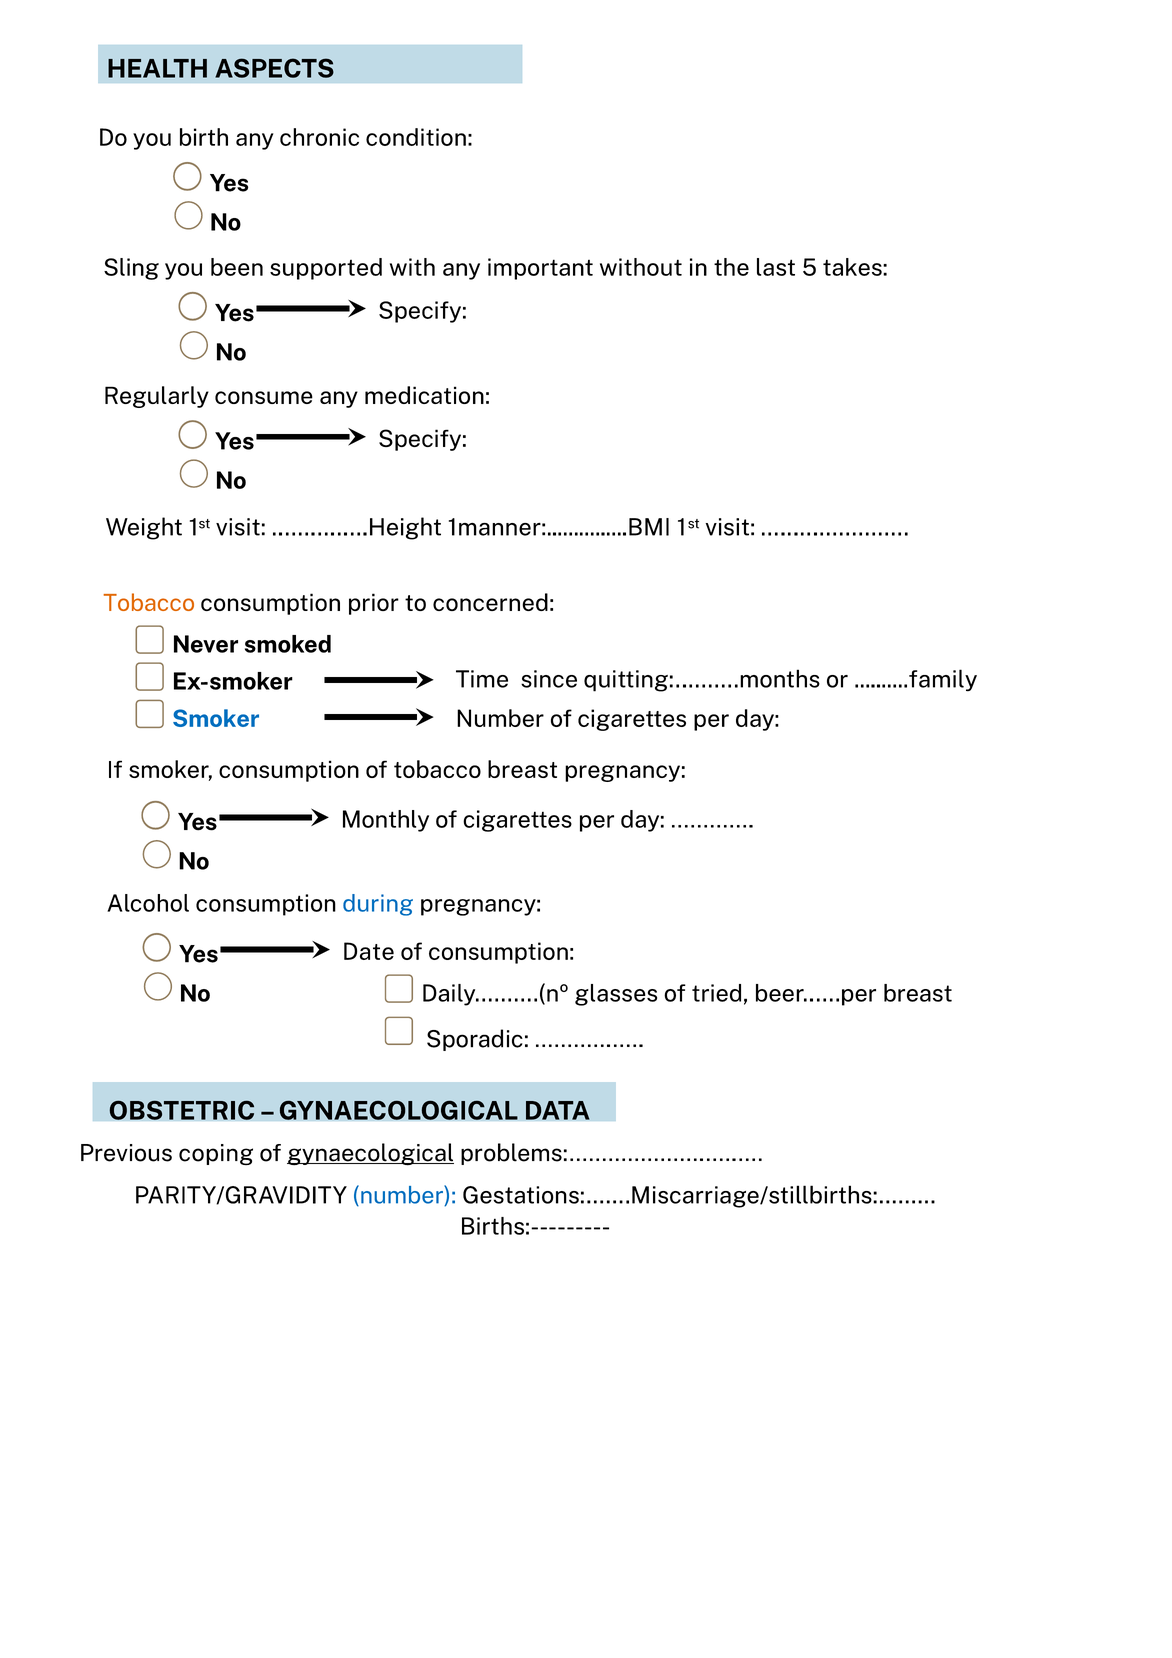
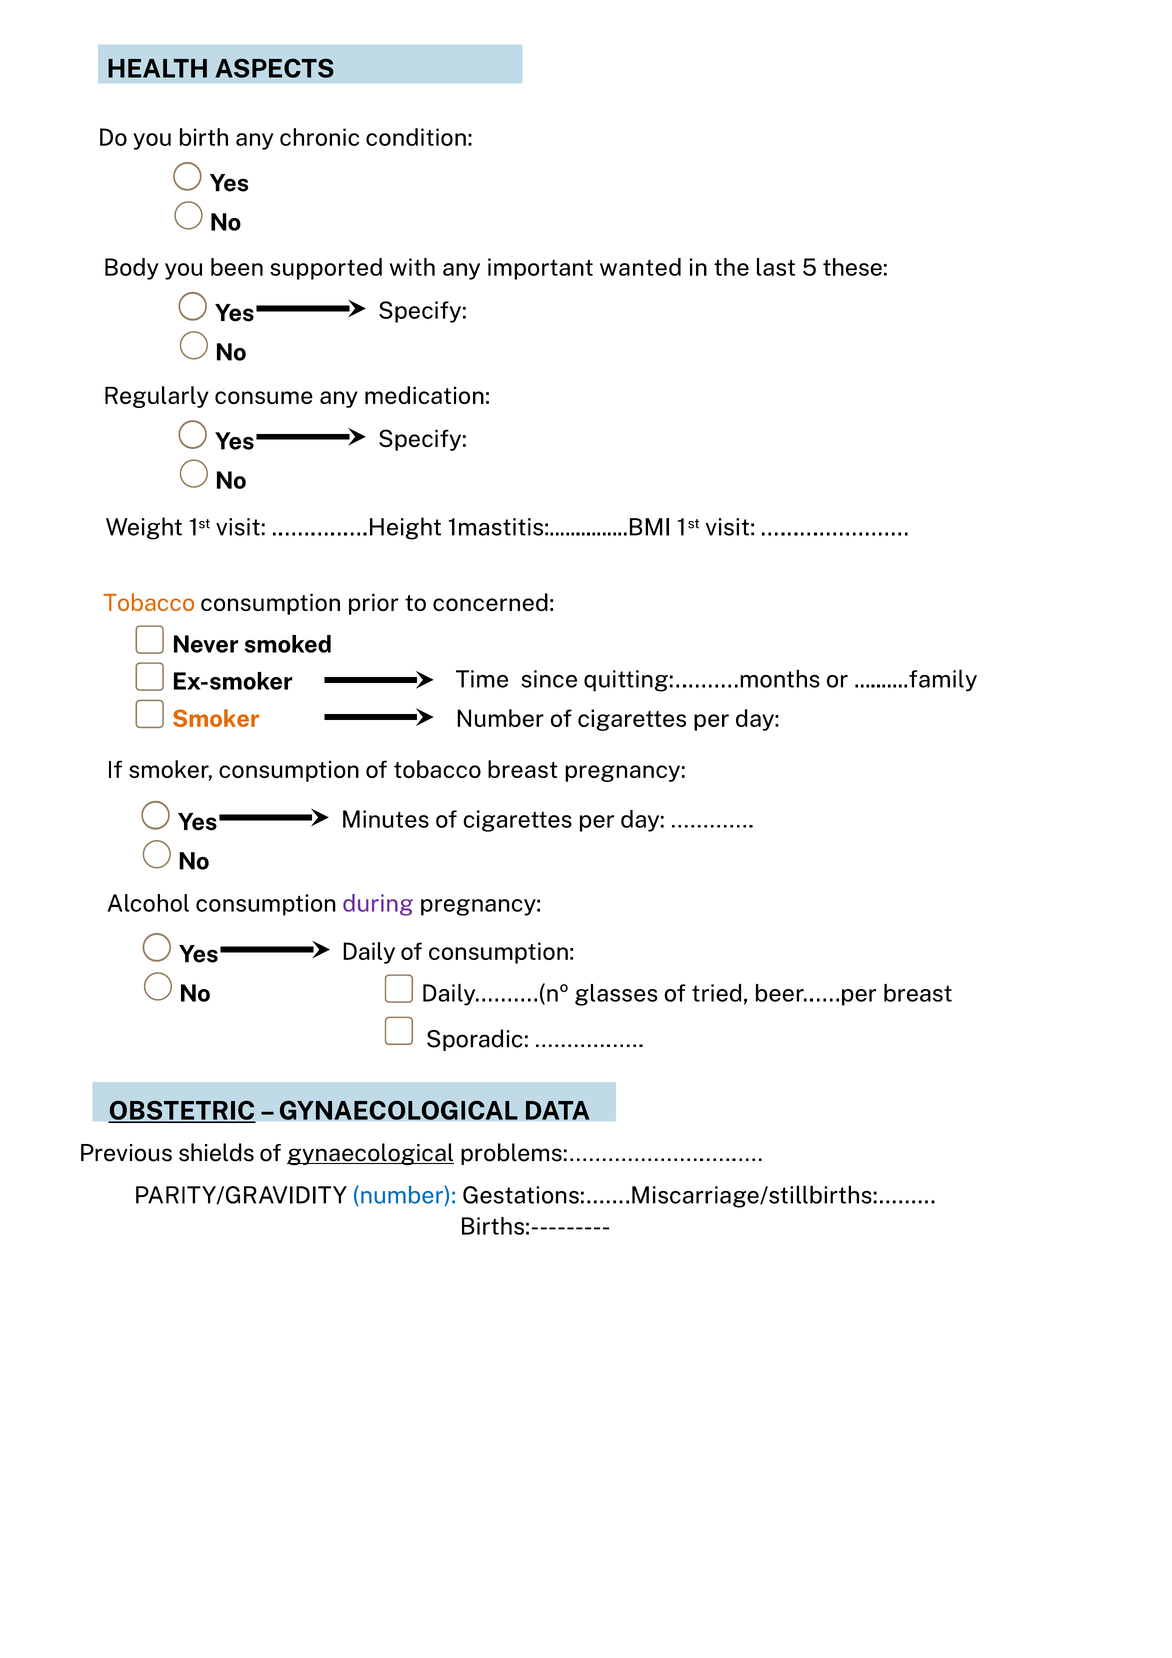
Sling: Sling -> Body
without: without -> wanted
takes: takes -> these
1manner:...............BMI: 1manner:...............BMI -> 1mastitis:...............BMI
Smoker at (216, 719) colour: blue -> orange
Monthly: Monthly -> Minutes
during colour: blue -> purple
Date: Date -> Daily
OBSTETRIC underline: none -> present
coping: coping -> shields
